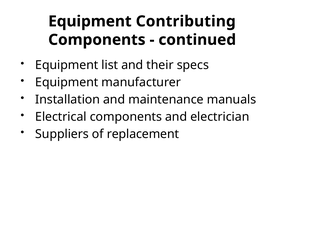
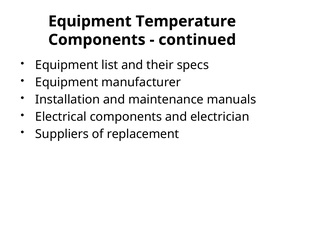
Contributing: Contributing -> Temperature
